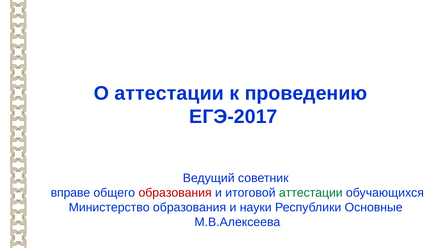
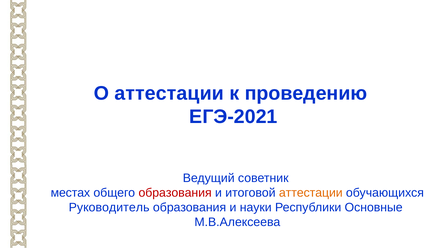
ЕГЭ-2017: ЕГЭ-2017 -> ЕГЭ-2021
вправе: вправе -> местах
аттестации at (311, 193) colour: green -> orange
Министерство: Министерство -> Руководитель
